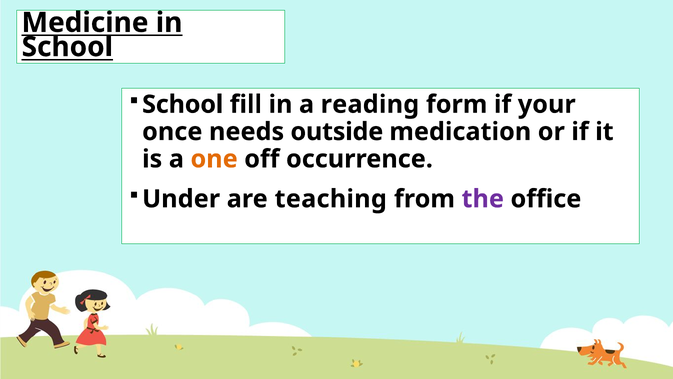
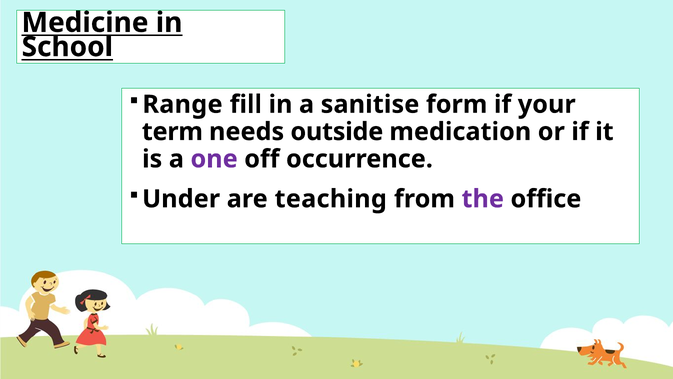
School at (183, 104): School -> Range
reading: reading -> sanitise
once: once -> term
one colour: orange -> purple
